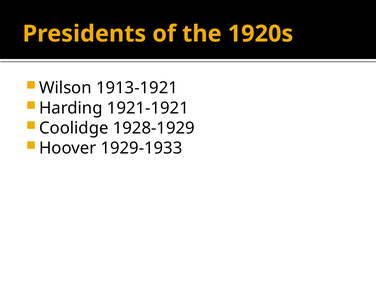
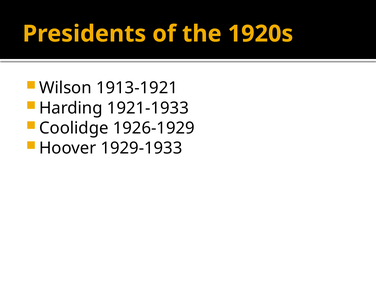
1921-1921: 1921-1921 -> 1921-1933
1928-1929: 1928-1929 -> 1926-1929
